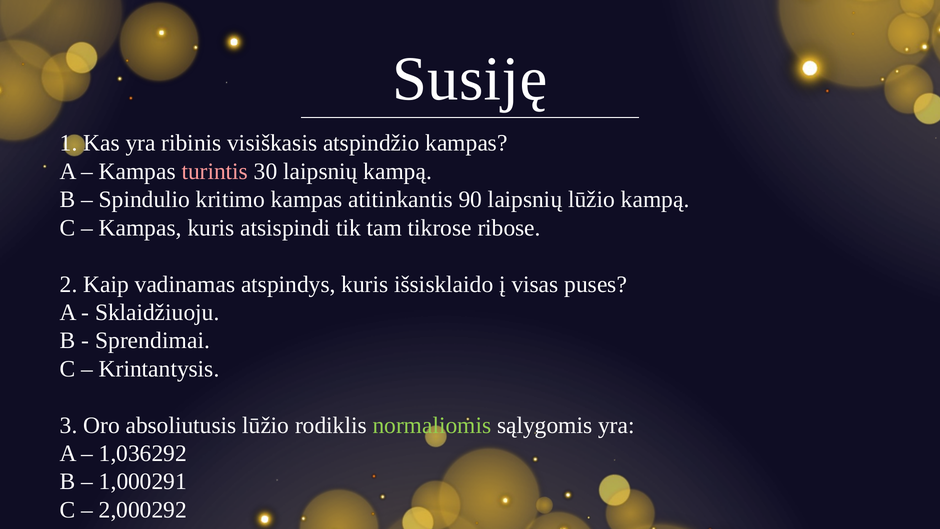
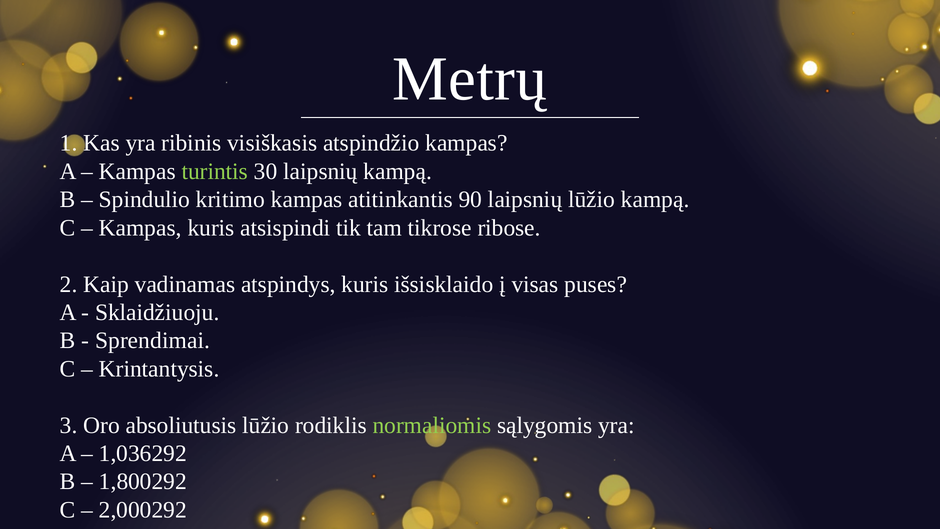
Susiję: Susiję -> Metrų
turintis colour: pink -> light green
1,000291: 1,000291 -> 1,800292
